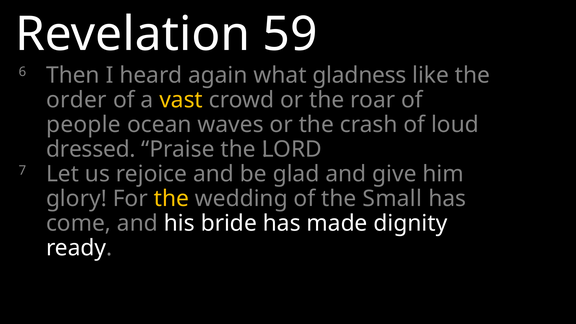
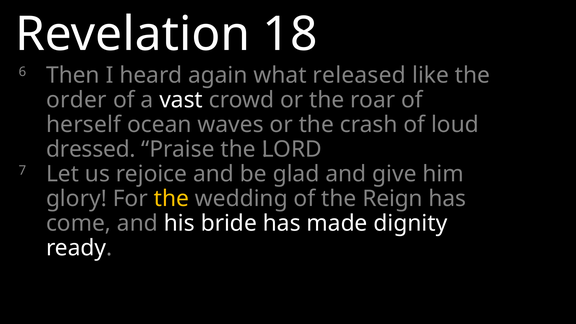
59: 59 -> 18
gladness: gladness -> released
vast colour: yellow -> white
people: people -> herself
Small: Small -> Reign
